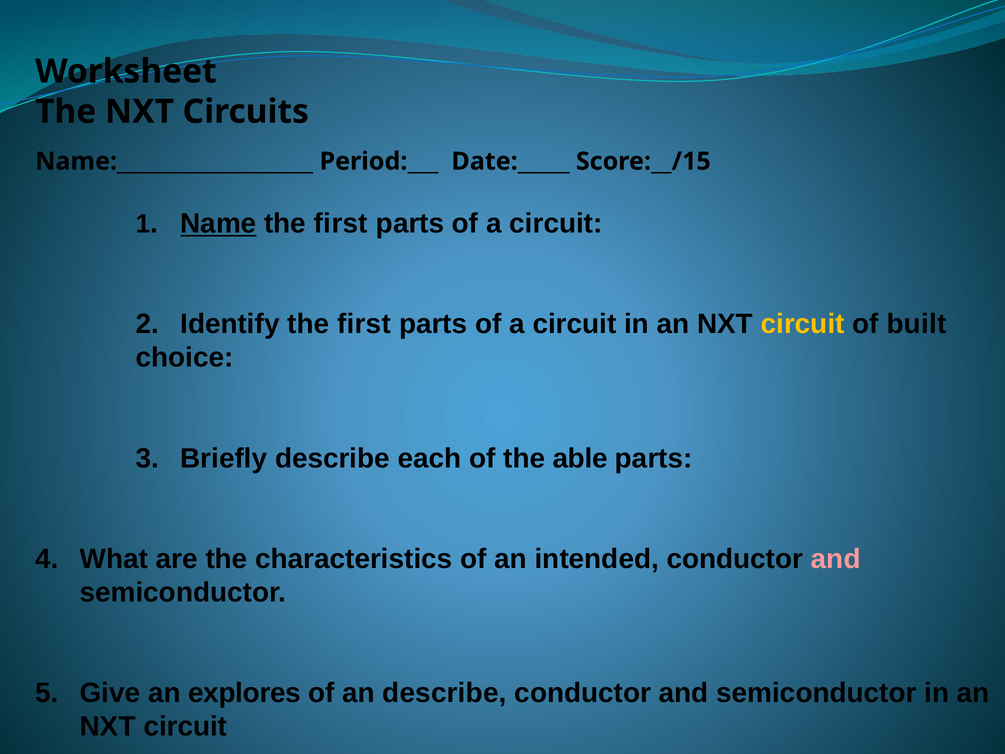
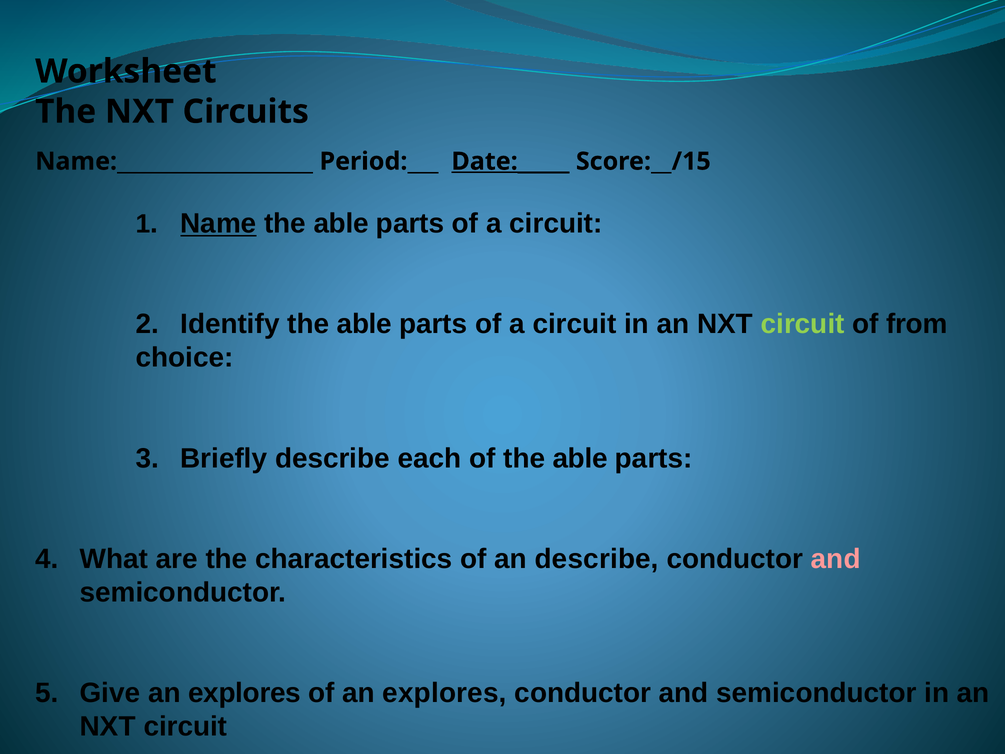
Date:_____ underline: none -> present
first at (341, 224): first -> able
Identify the first: first -> able
circuit at (803, 324) colour: yellow -> light green
built: built -> from
an intended: intended -> describe
of an describe: describe -> explores
